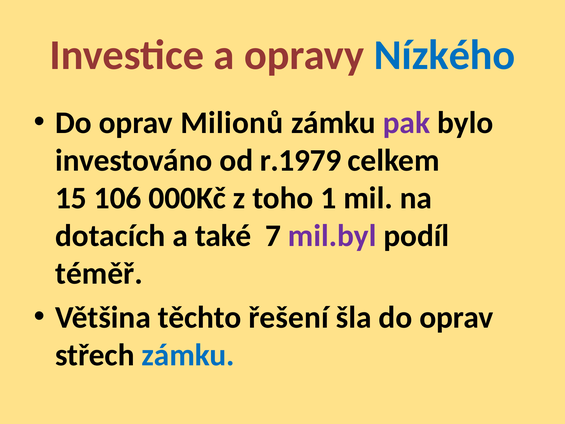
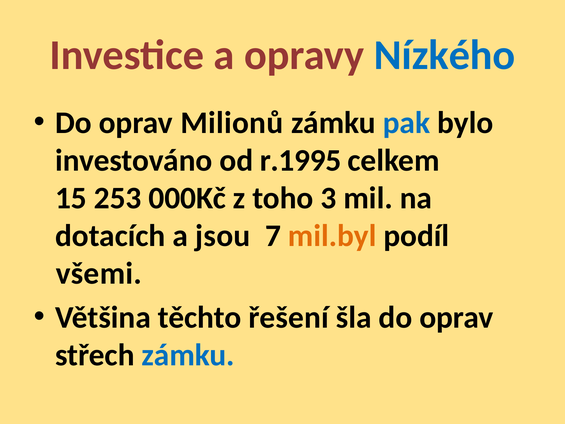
pak colour: purple -> blue
r.1979: r.1979 -> r.1995
106: 106 -> 253
1: 1 -> 3
také: také -> jsou
mil.byl colour: purple -> orange
téměř: téměř -> všemi
